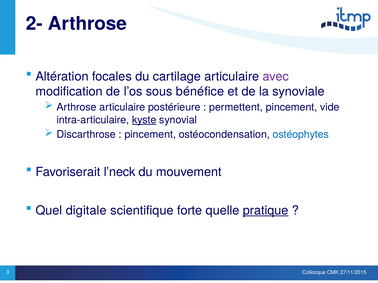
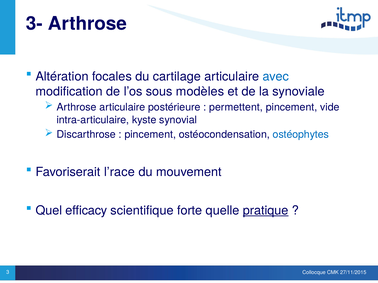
2-: 2- -> 3-
avec colour: purple -> blue
bénéfice: bénéfice -> modèles
kyste underline: present -> none
l’neck: l’neck -> l’race
digitale: digitale -> efficacy
